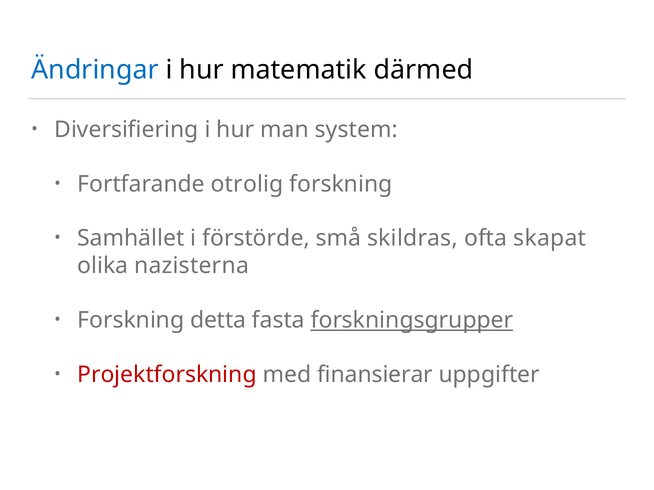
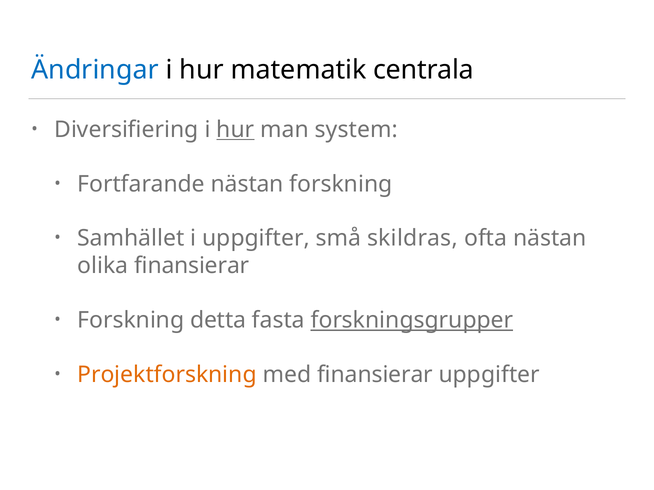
därmed: därmed -> centrala
hur at (235, 130) underline: none -> present
Fortfarande otrolig: otrolig -> nästan
i förstörde: förstörde -> uppgifter
ofta skapat: skapat -> nästan
olika nazisterna: nazisterna -> finansierar
Projektforskning colour: red -> orange
